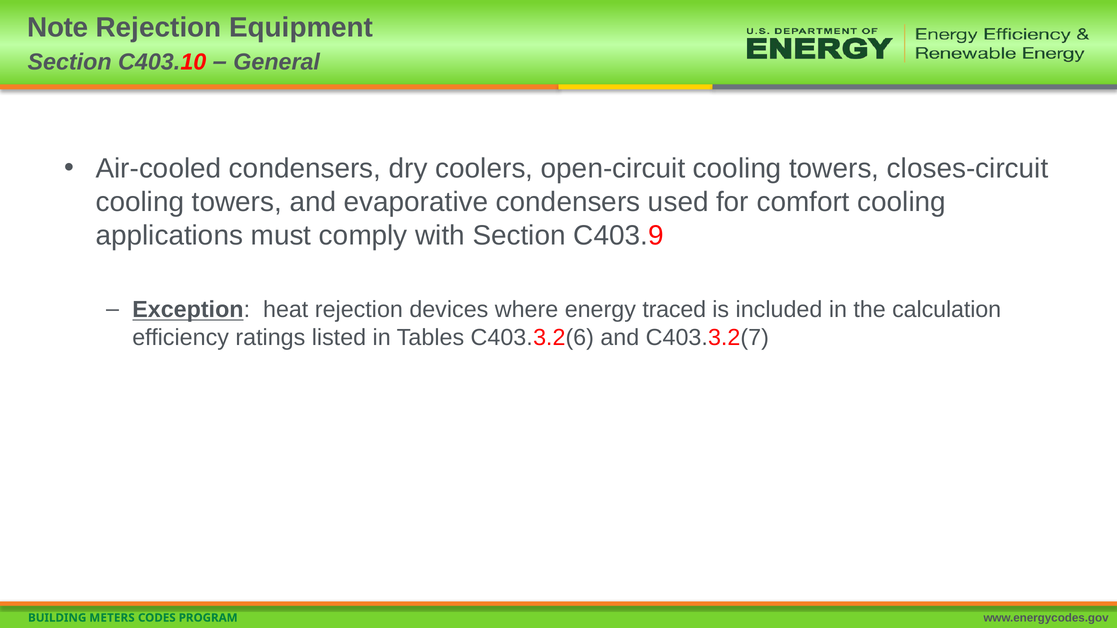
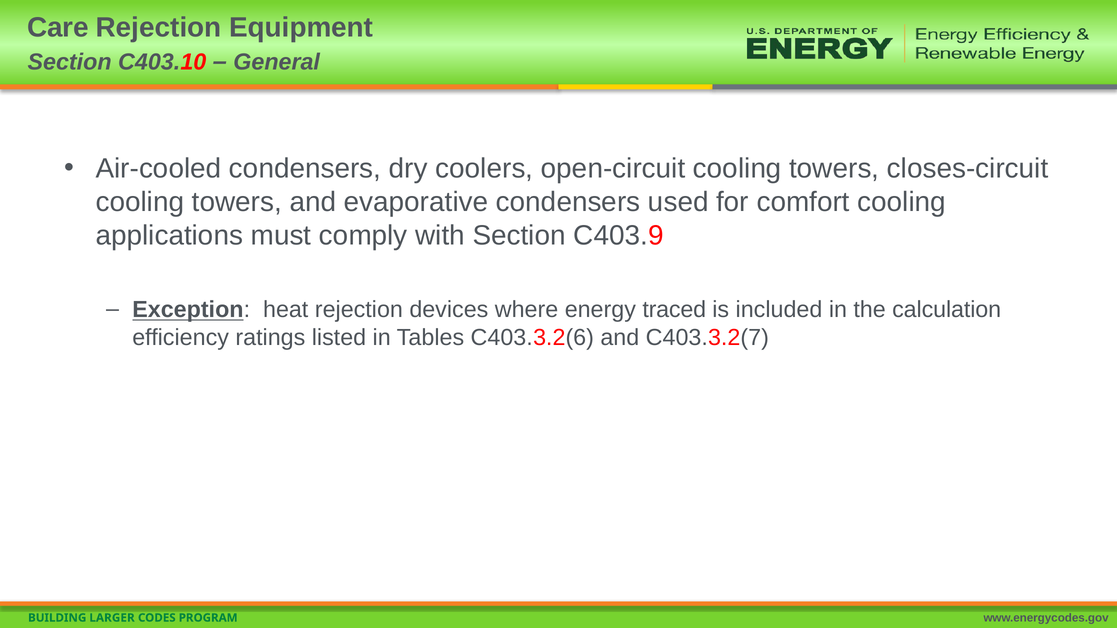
Note: Note -> Care
METERS: METERS -> LARGER
